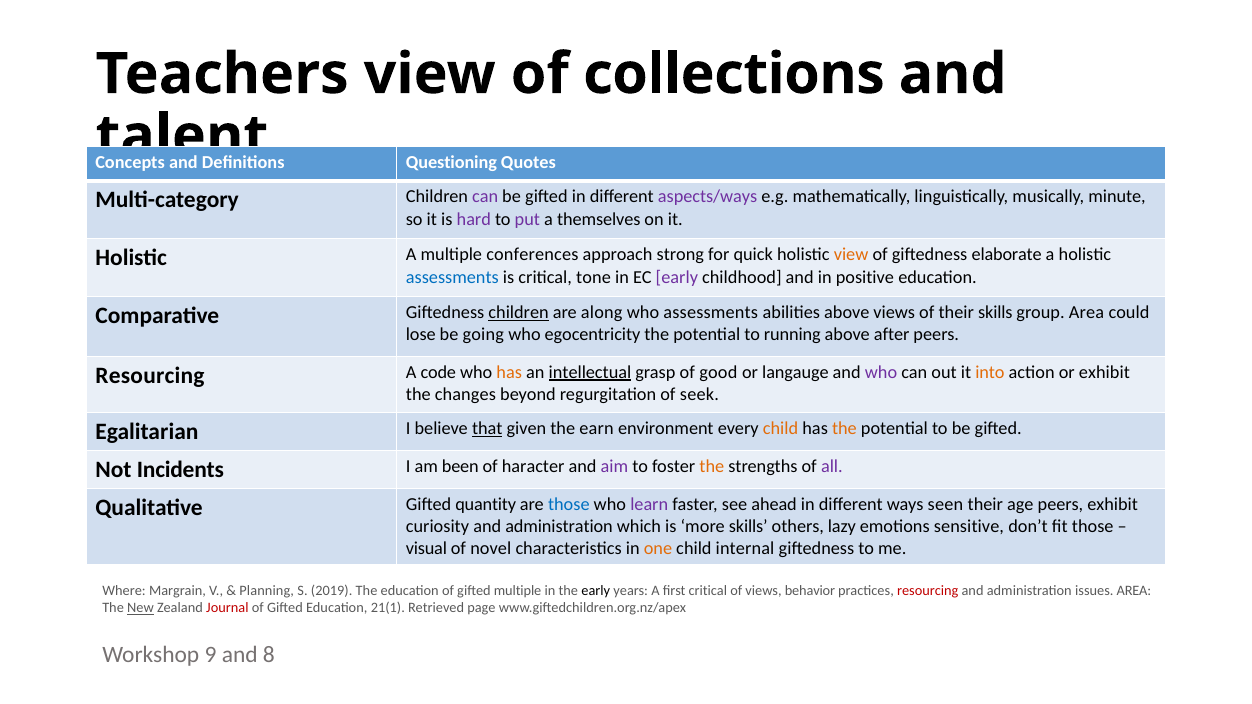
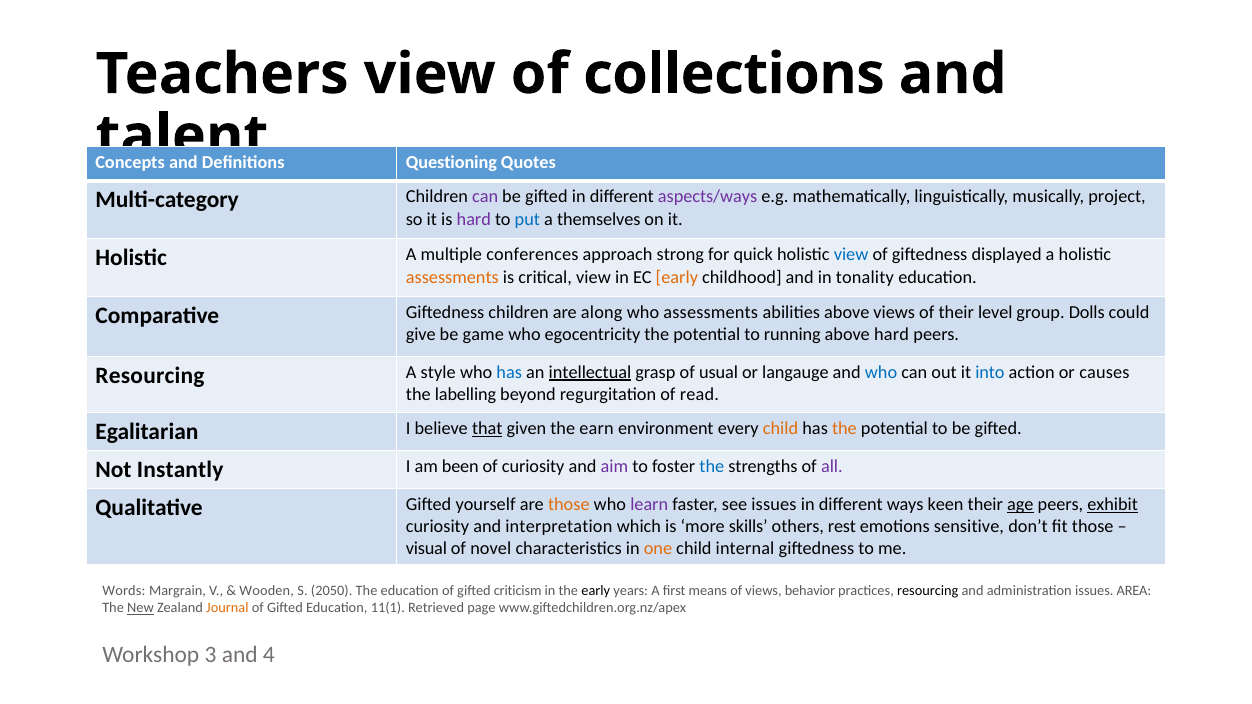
minute: minute -> project
put colour: purple -> blue
view at (851, 255) colour: orange -> blue
elaborate: elaborate -> displayed
assessments at (452, 277) colour: blue -> orange
critical tone: tone -> view
early at (677, 277) colour: purple -> orange
positive: positive -> tonality
children at (519, 313) underline: present -> none
their skills: skills -> level
group Area: Area -> Dolls
lose: lose -> give
going: going -> game
above after: after -> hard
code: code -> style
has at (509, 372) colour: orange -> blue
good: good -> usual
who at (881, 372) colour: purple -> blue
into colour: orange -> blue
or exhibit: exhibit -> causes
changes: changes -> labelling
seek: seek -> read
Incidents: Incidents -> Instantly
of haracter: haracter -> curiosity
the at (712, 466) colour: orange -> blue
quantity: quantity -> yourself
those at (569, 505) colour: blue -> orange
see ahead: ahead -> issues
seen: seen -> keen
age underline: none -> present
exhibit at (1113, 505) underline: none -> present
curiosity and administration: administration -> interpretation
lazy: lazy -> rest
Where: Where -> Words
Planning: Planning -> Wooden
2019: 2019 -> 2050
gifted multiple: multiple -> criticism
first critical: critical -> means
resourcing at (928, 591) colour: red -> black
Journal colour: red -> orange
21(1: 21(1 -> 11(1
9: 9 -> 3
8: 8 -> 4
